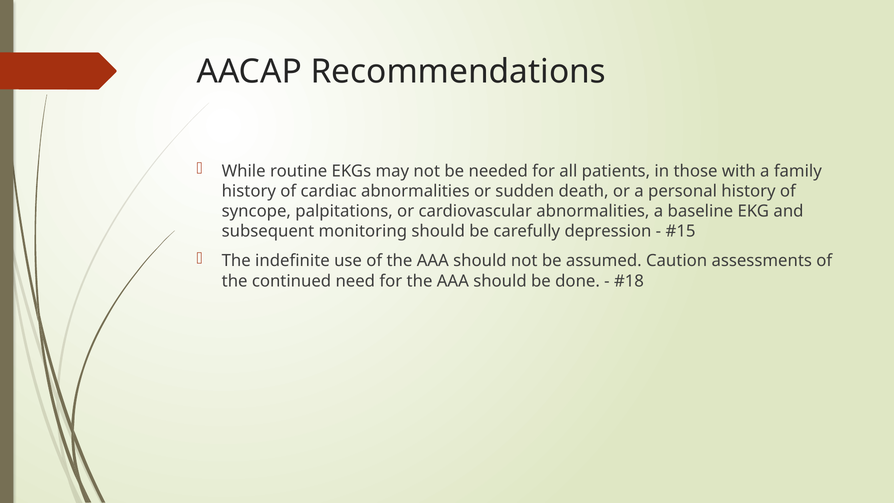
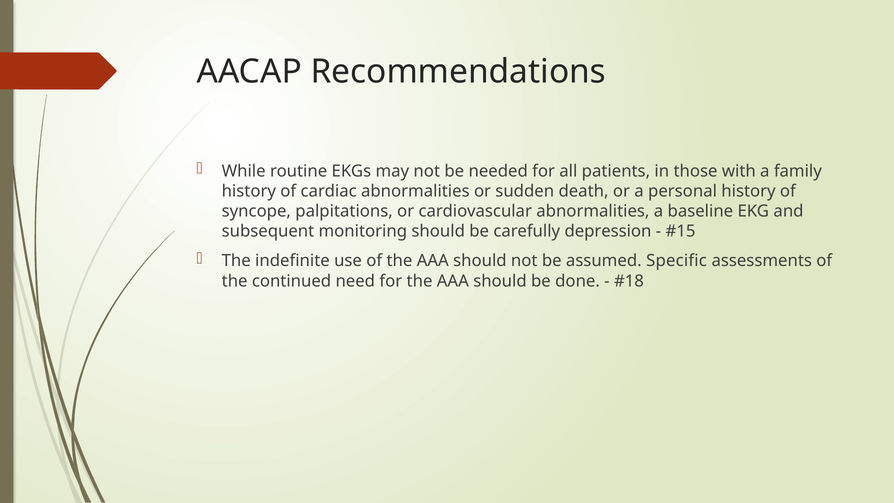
Caution: Caution -> Specific
